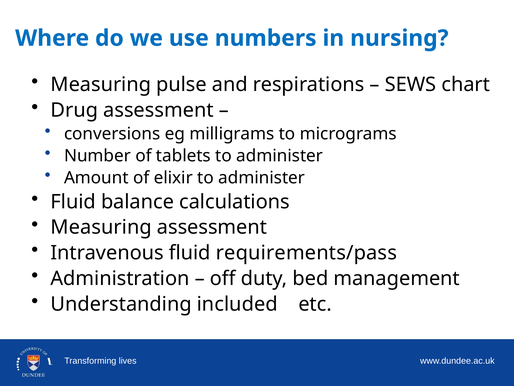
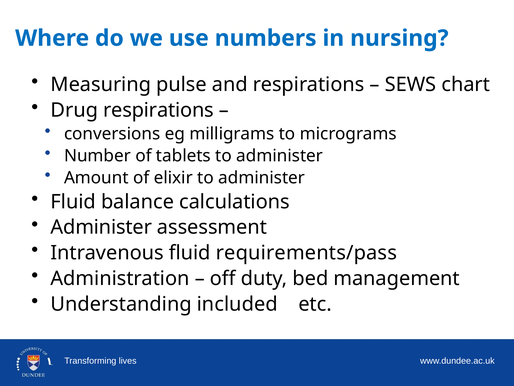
Drug assessment: assessment -> respirations
Measuring at (101, 227): Measuring -> Administer
